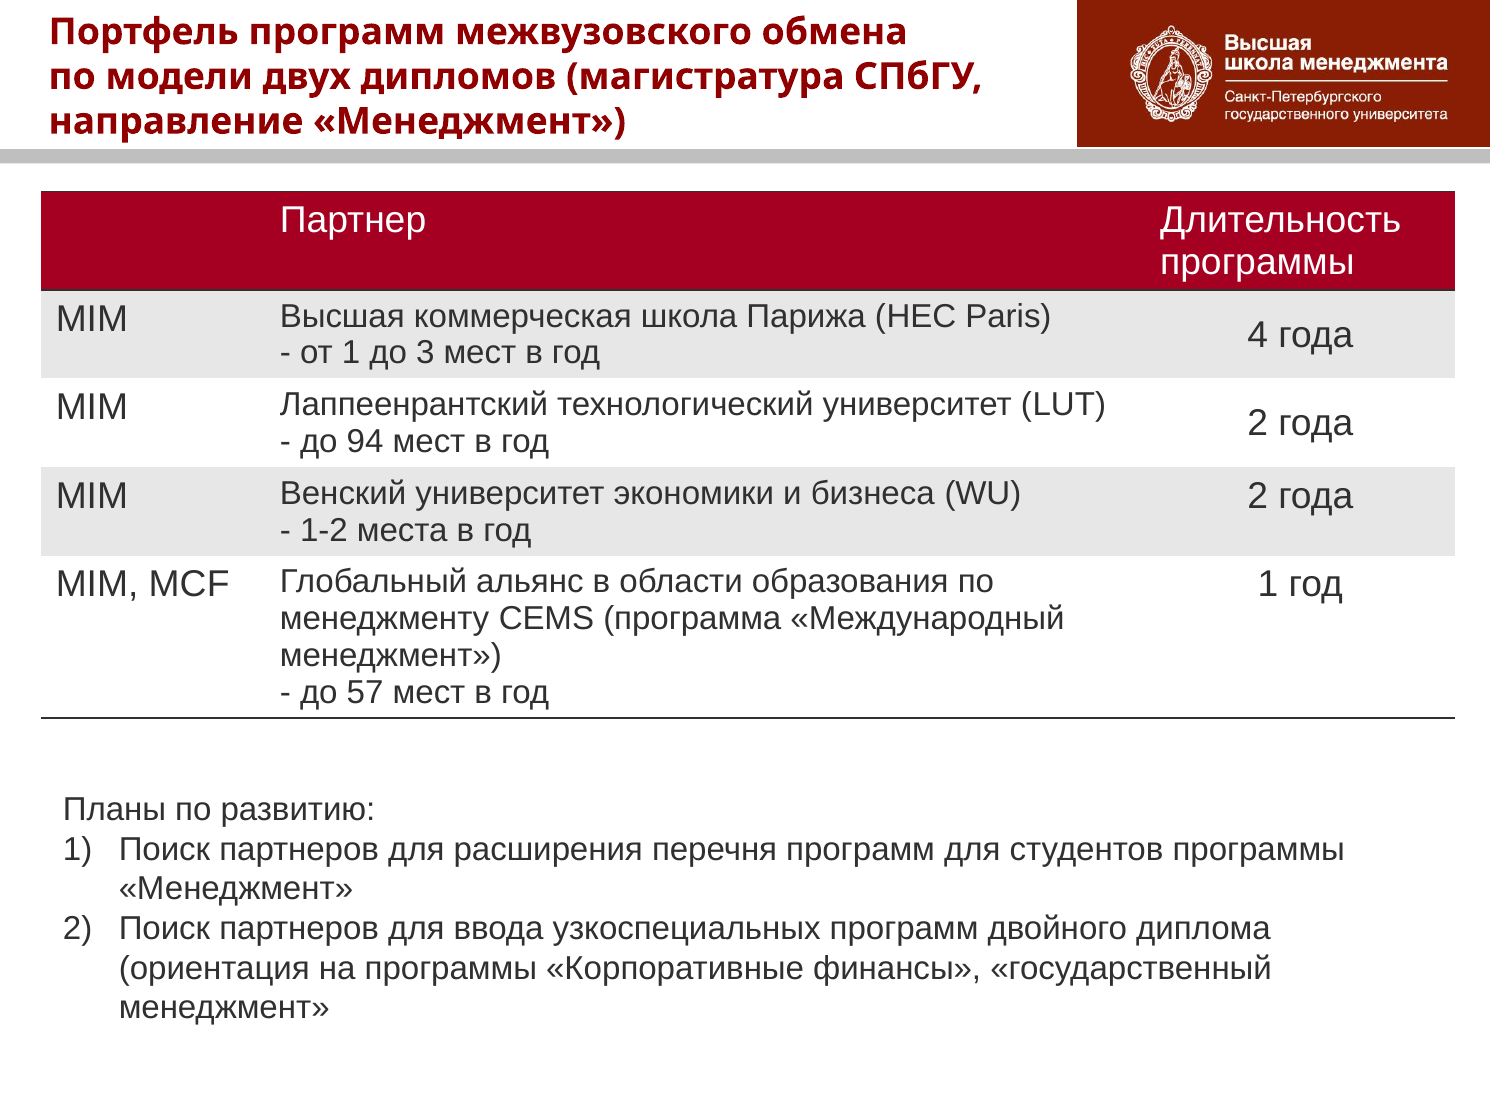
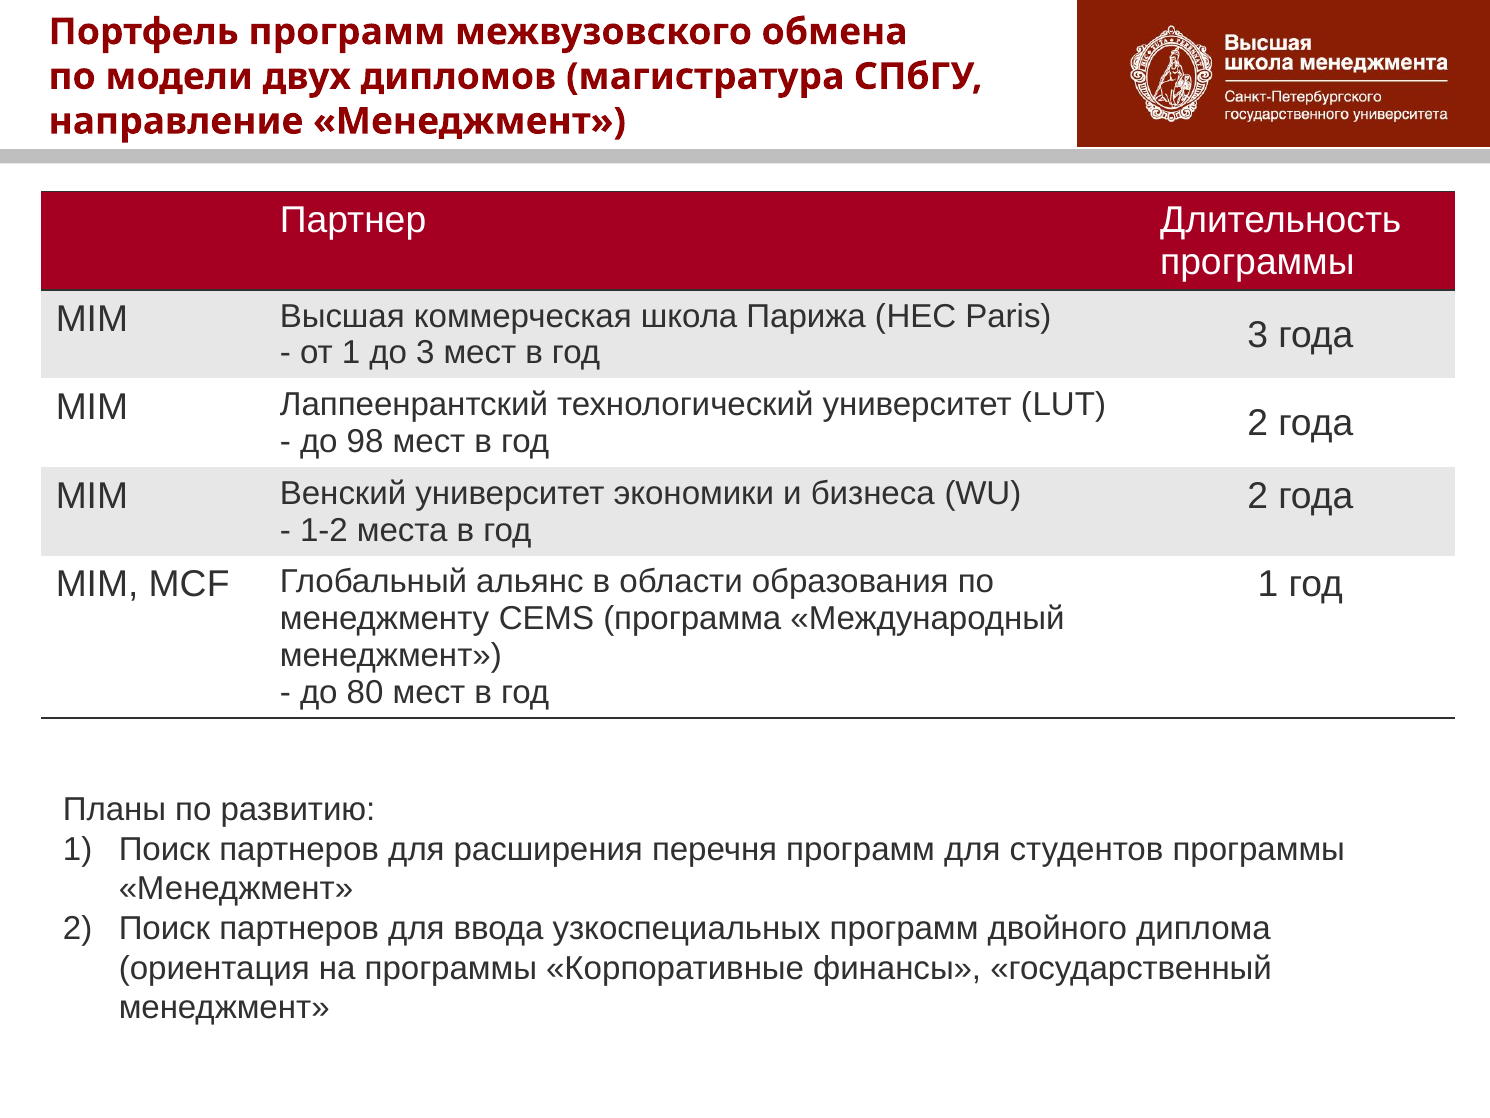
год 4: 4 -> 3
94: 94 -> 98
57: 57 -> 80
